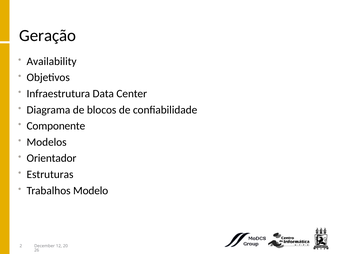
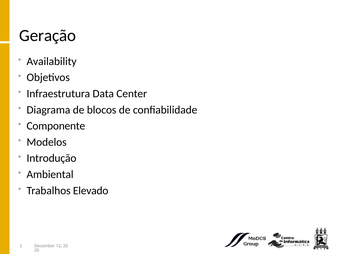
Orientador: Orientador -> Introdução
Estruturas: Estruturas -> Ambiental
Modelo: Modelo -> Elevado
